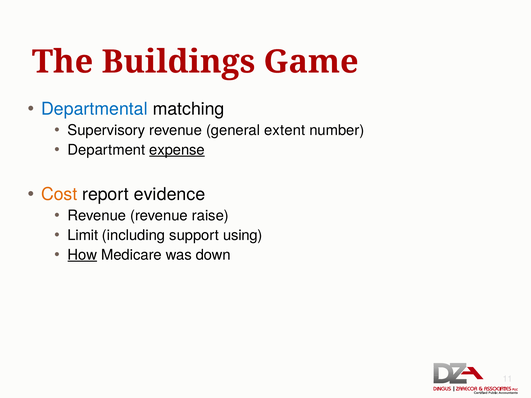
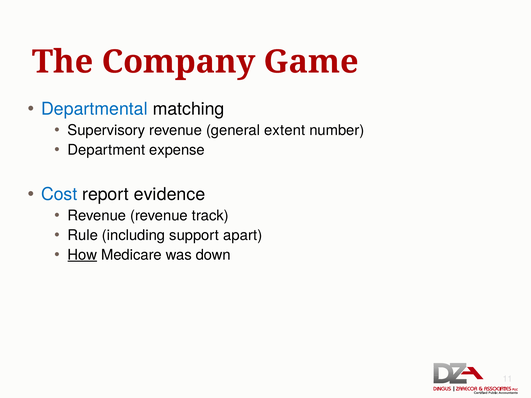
Buildings: Buildings -> Company
expense underline: present -> none
Cost colour: orange -> blue
raise: raise -> track
Limit: Limit -> Rule
using: using -> apart
